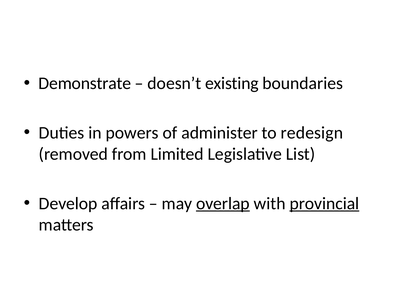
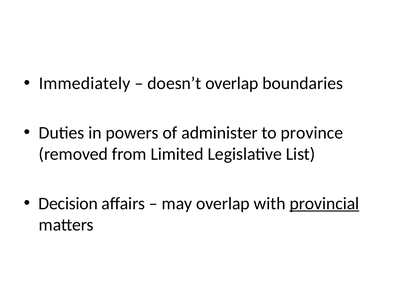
Demonstrate: Demonstrate -> Immediately
doesn’t existing: existing -> overlap
redesign: redesign -> province
Develop: Develop -> Decision
overlap at (223, 203) underline: present -> none
